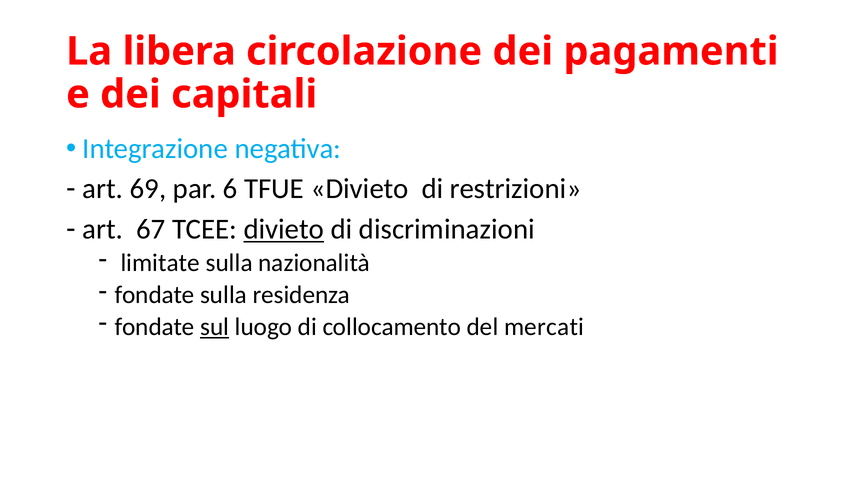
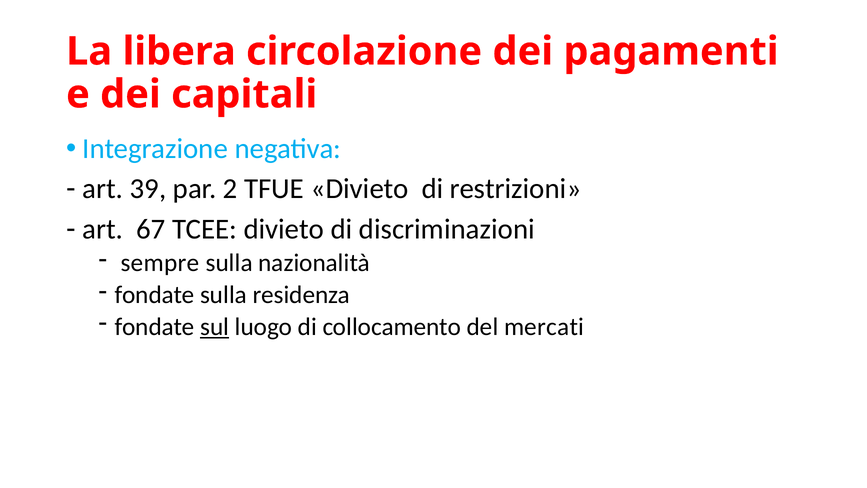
69: 69 -> 39
6: 6 -> 2
divieto at (284, 229) underline: present -> none
limitate: limitate -> sempre
